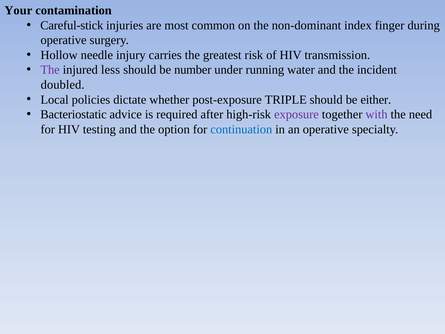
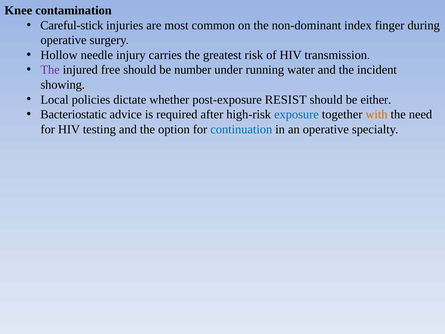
Your: Your -> Knee
less: less -> free
doubled: doubled -> showing
TRIPLE: TRIPLE -> RESIST
exposure colour: purple -> blue
with colour: purple -> orange
